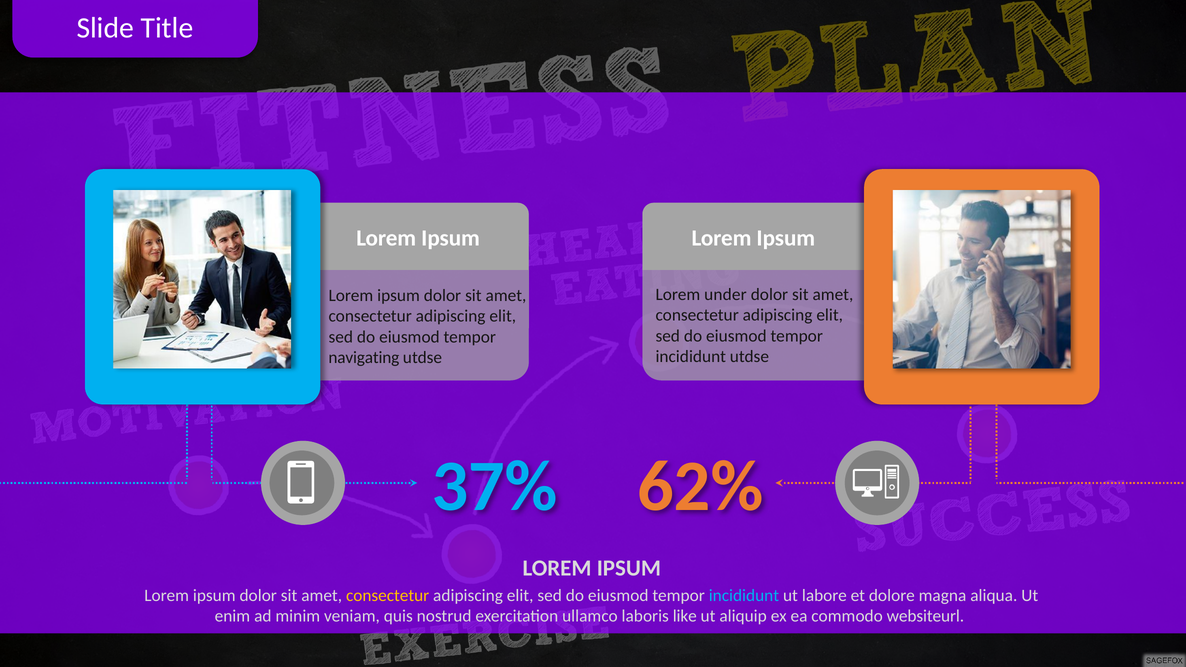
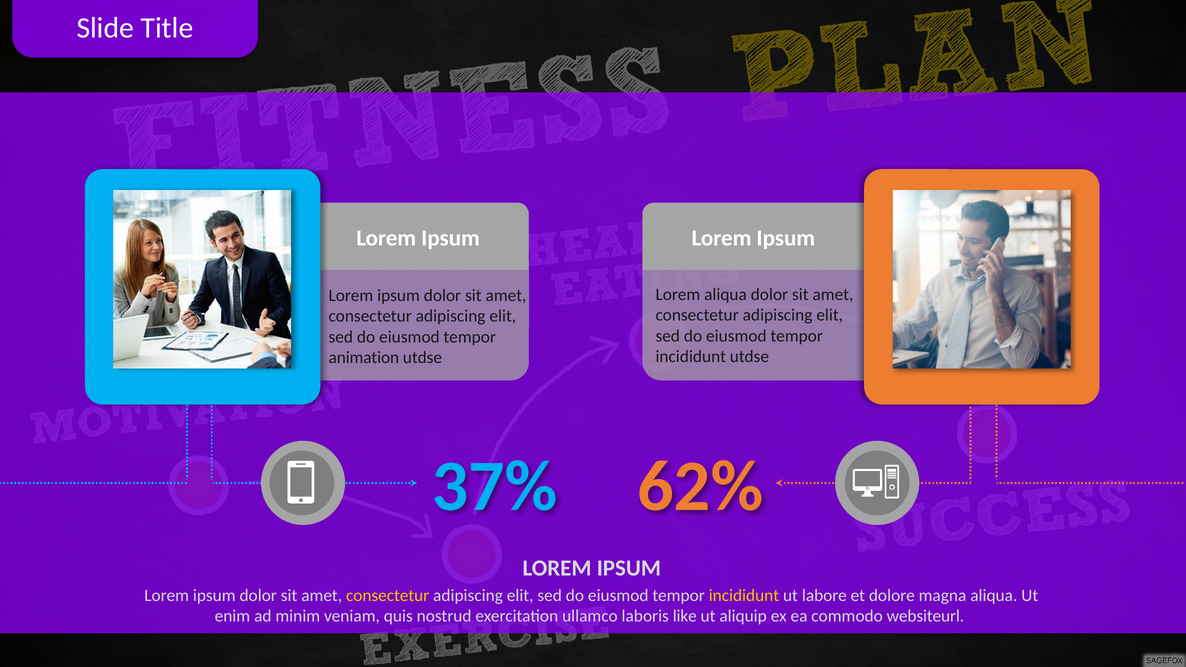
Lorem under: under -> aliqua
navigating: navigating -> animation
incididunt at (744, 596) colour: light blue -> yellow
